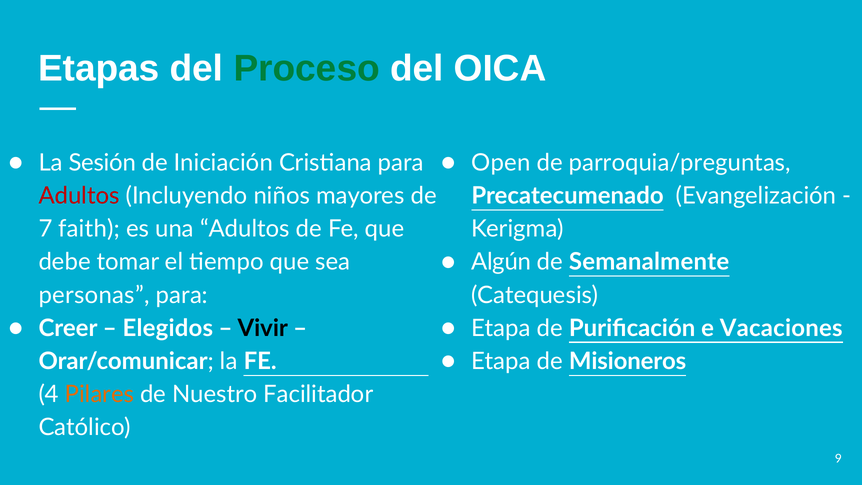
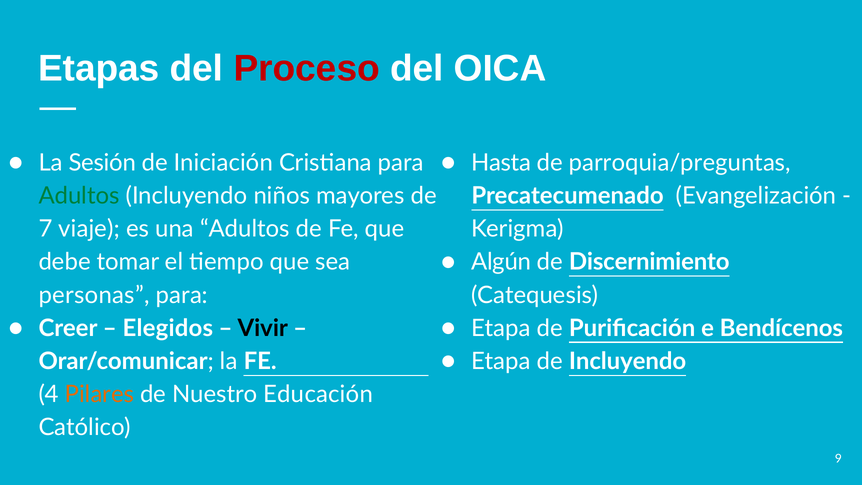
Proceso colour: green -> red
Open: Open -> Hasta
Adultos at (79, 196) colour: red -> green
faith: faith -> viaje
Semanalmente: Semanalmente -> Discernimiento
Vacaciones: Vacaciones -> Bendícenos
de Misioneros: Misioneros -> Incluyendo
Facilitador: Facilitador -> Educación
